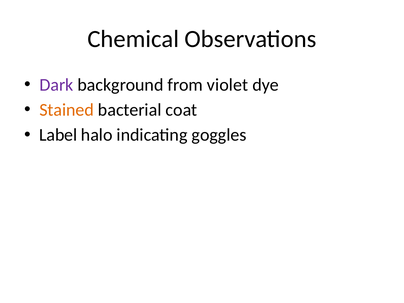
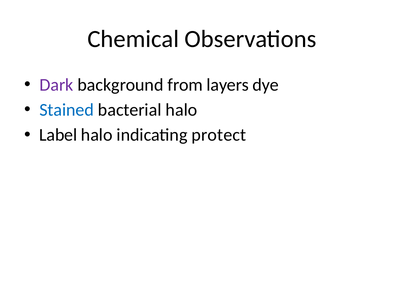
violet: violet -> layers
Stained colour: orange -> blue
bacterial coat: coat -> halo
goggles: goggles -> protect
